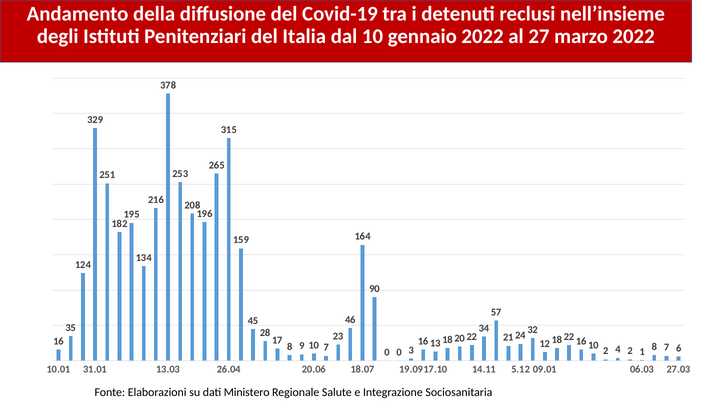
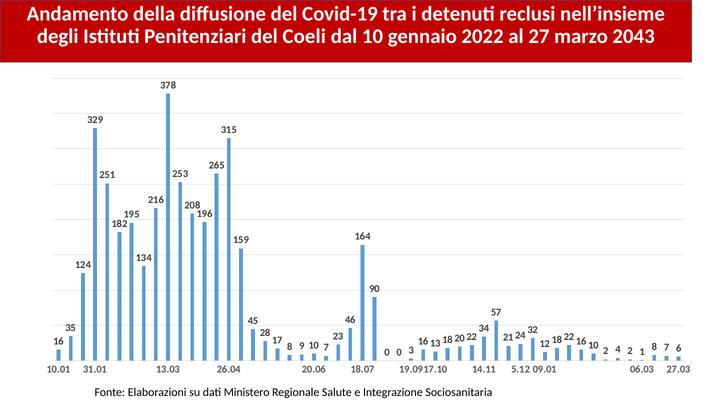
Italia: Italia -> Coeli
marzo 2022: 2022 -> 2043
